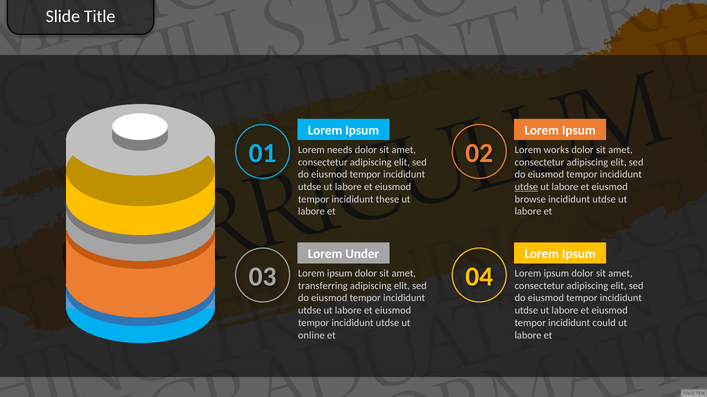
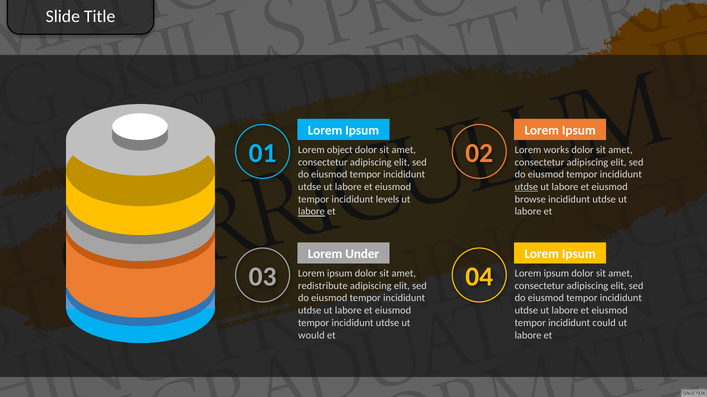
needs: needs -> object
these: these -> levels
labore at (311, 212) underline: none -> present
transferring: transferring -> redistribute
online: online -> would
